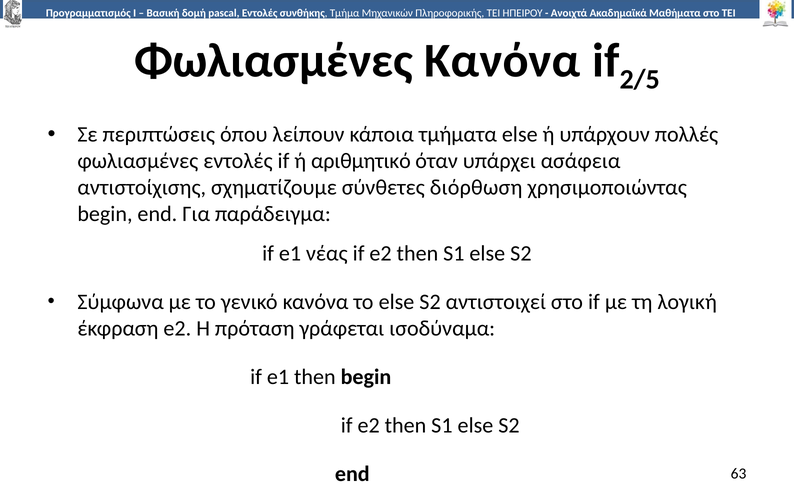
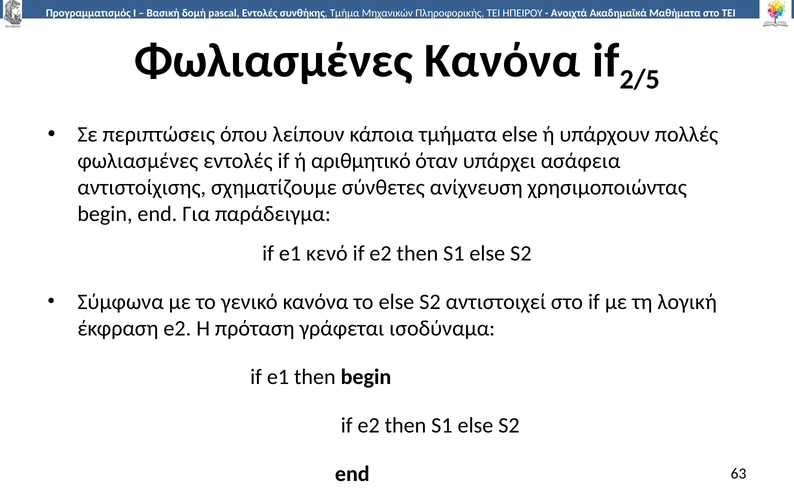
διόρθωση: διόρθωση -> ανίχνευση
νέας: νέας -> κενό
